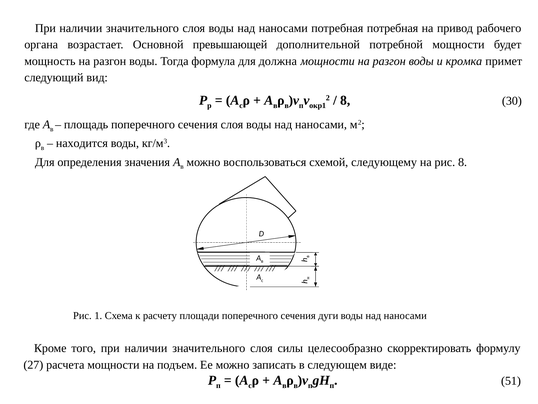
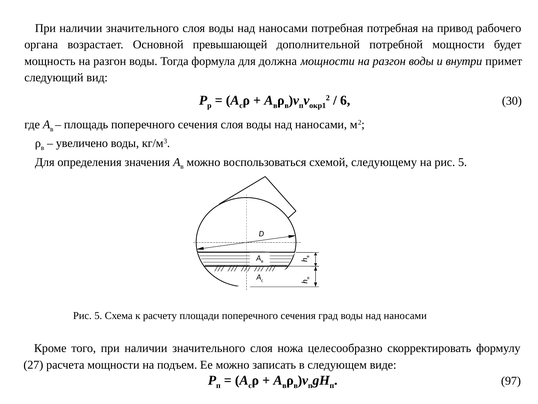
кромка: кромка -> внутри
8 at (345, 100): 8 -> 6
находится: находится -> увеличено
на рис 8: 8 -> 5
1 at (98, 315): 1 -> 5
дуги: дуги -> град
силы: силы -> ножа
51: 51 -> 97
